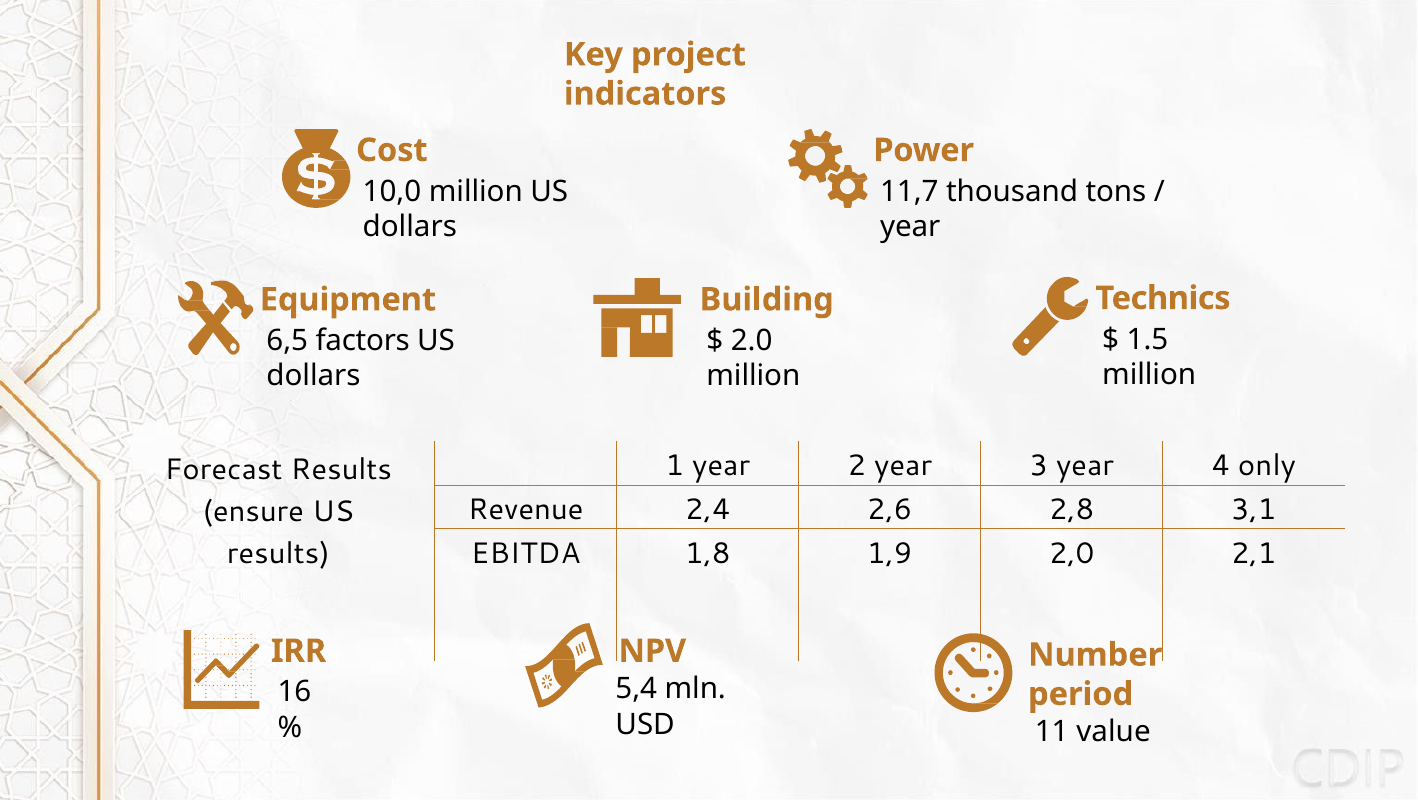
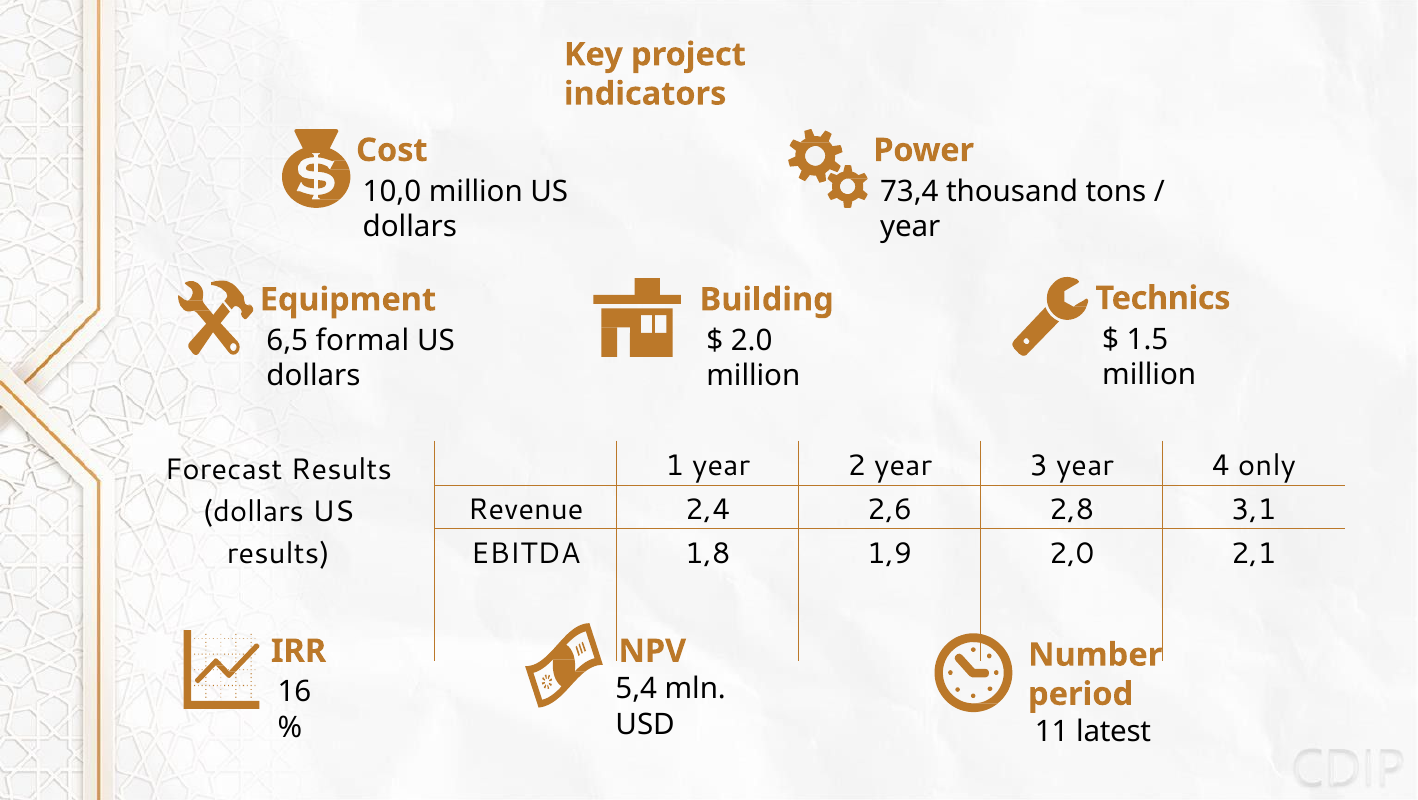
11,7: 11,7 -> 73,4
factors: factors -> formal
ensure at (253, 511): ensure -> dollars
value: value -> latest
